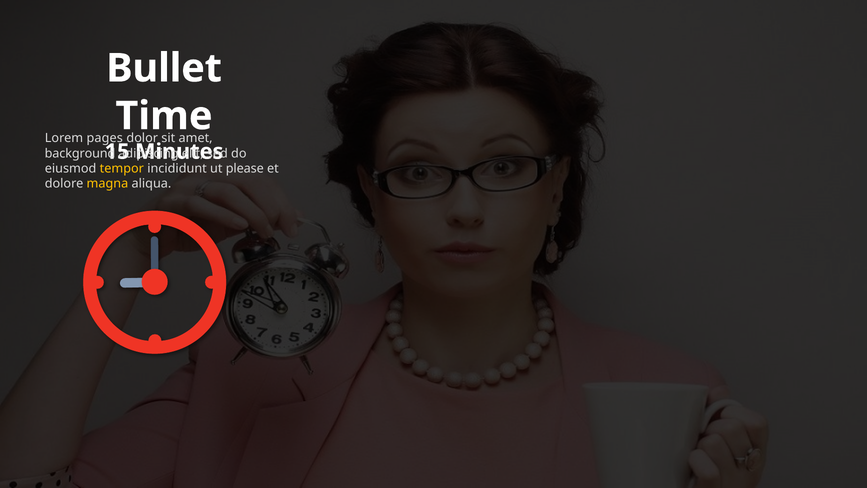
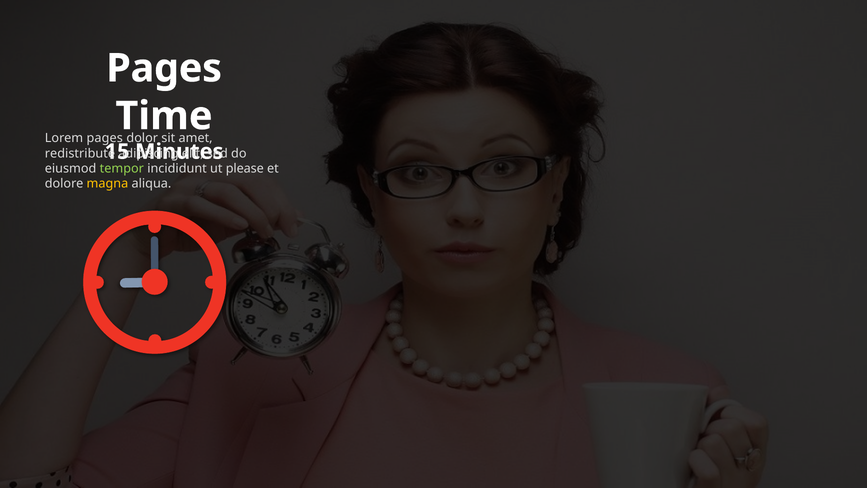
Bullet at (164, 68): Bullet -> Pages
background: background -> redistribute
tempor colour: yellow -> light green
